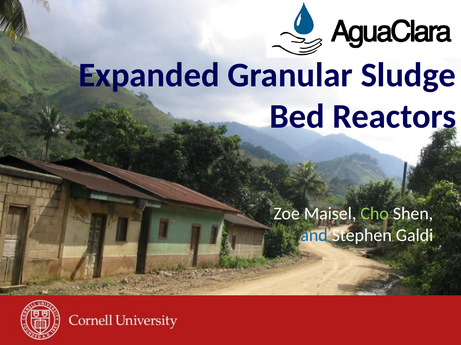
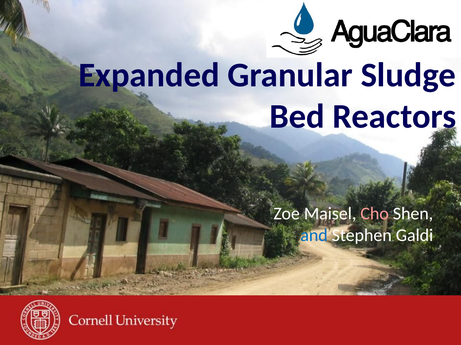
Cho colour: light green -> pink
